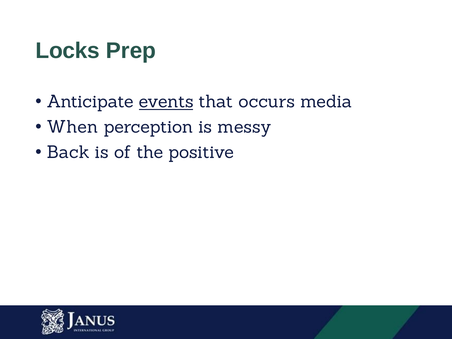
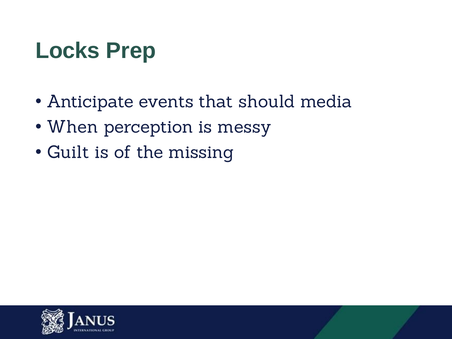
events underline: present -> none
occurs: occurs -> should
Back: Back -> Guilt
positive: positive -> missing
